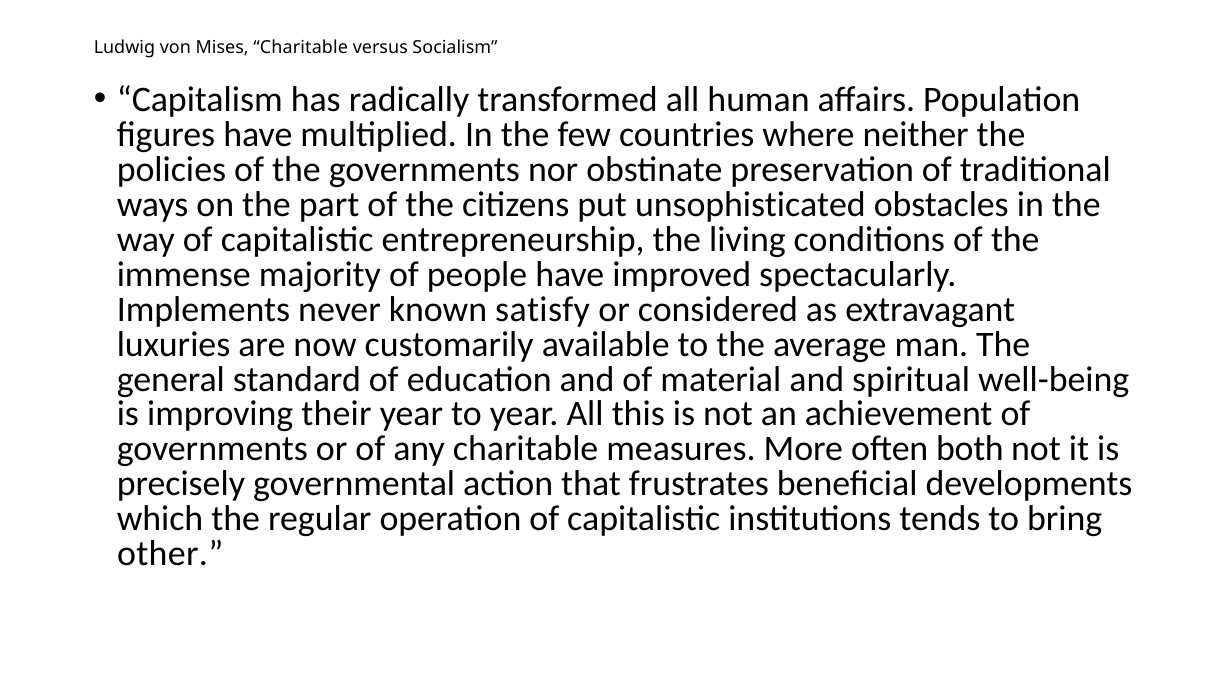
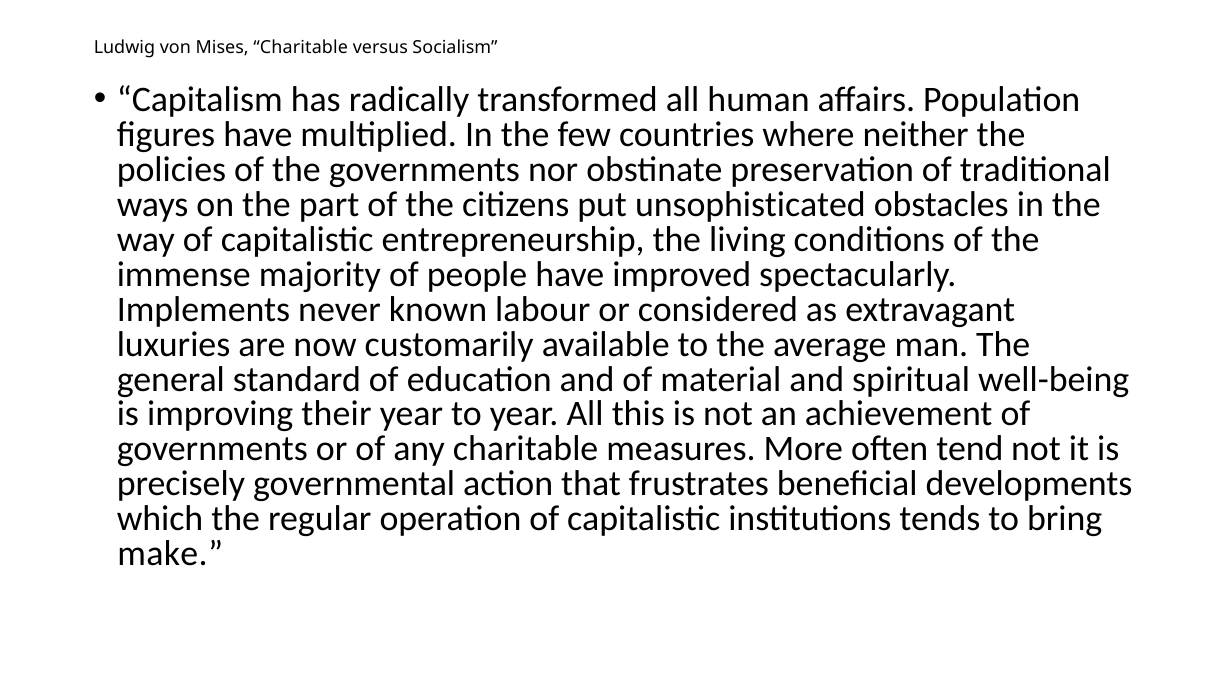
satisfy: satisfy -> labour
both: both -> tend
other: other -> make
